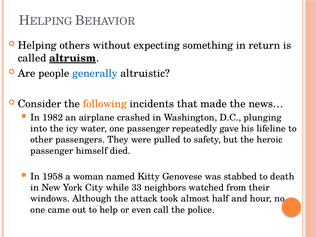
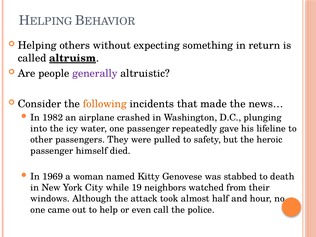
generally colour: blue -> purple
1958: 1958 -> 1969
33: 33 -> 19
